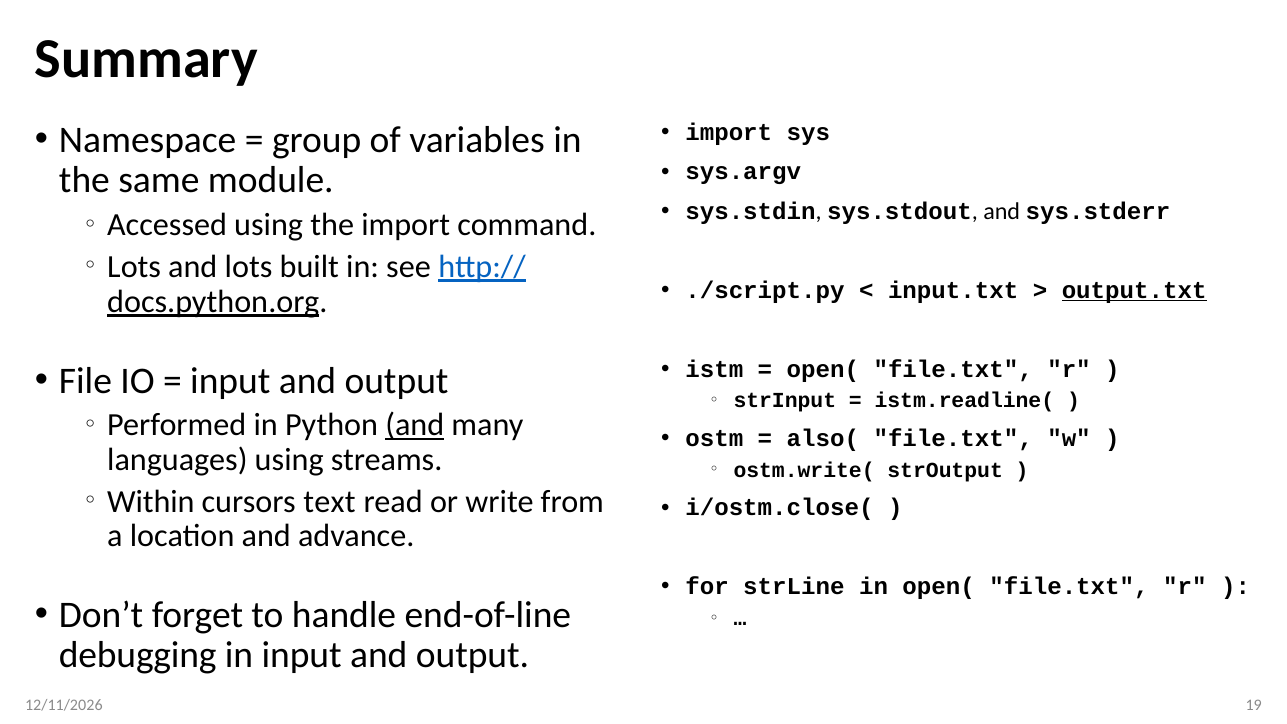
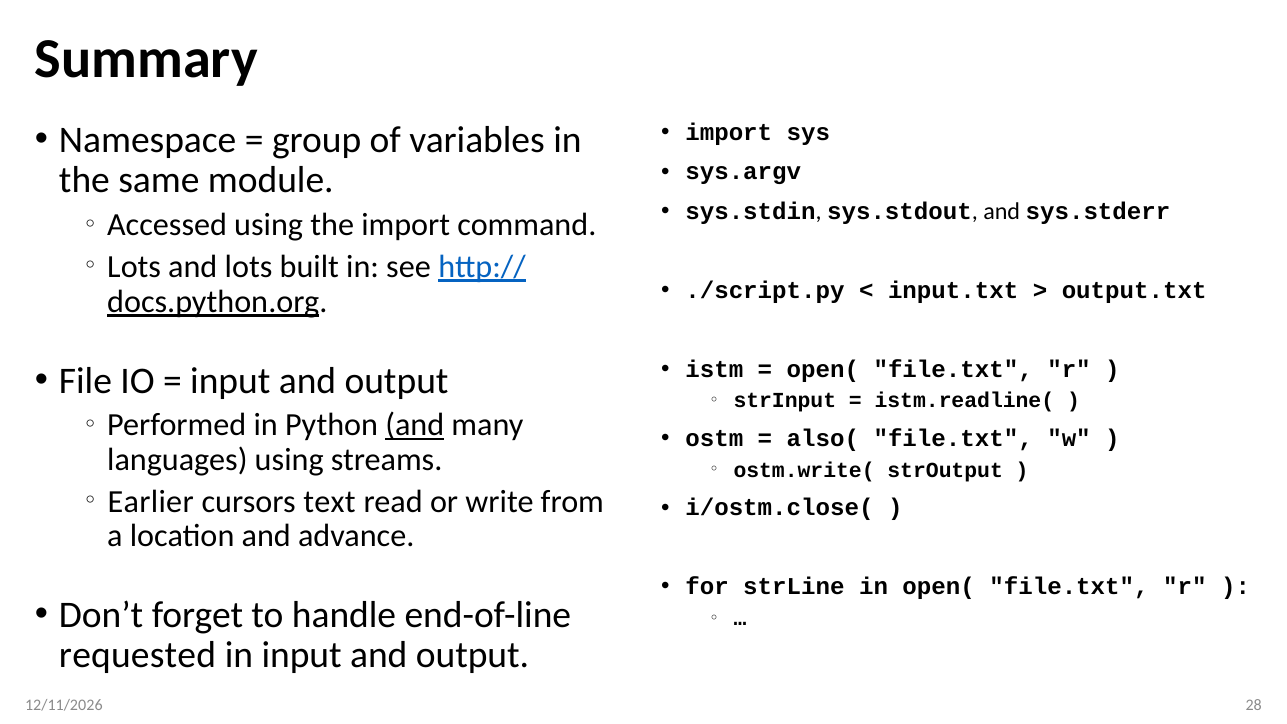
output.txt underline: present -> none
Within: Within -> Earlier
debugging: debugging -> requested
19: 19 -> 28
